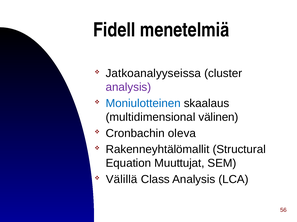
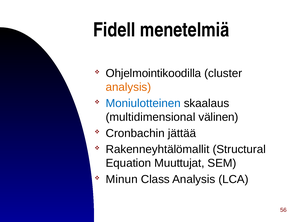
Jatkoanalyyseissa: Jatkoanalyyseissa -> Ohjelmointikoodilla
analysis at (128, 87) colour: purple -> orange
oleva: oleva -> jättää
Välillä: Välillä -> Minun
